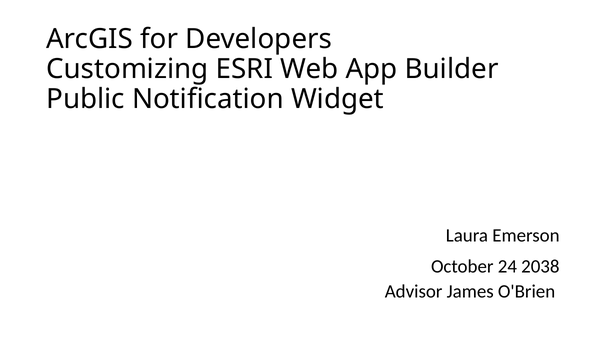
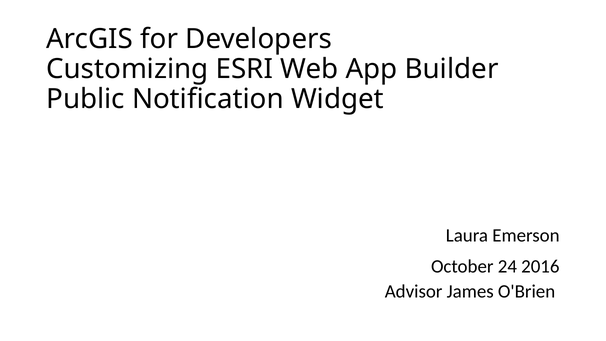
2038: 2038 -> 2016
